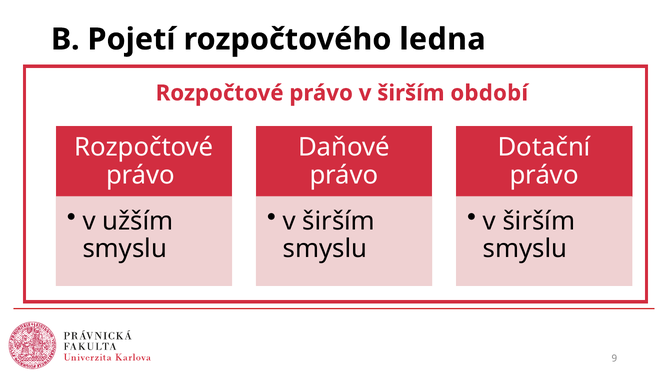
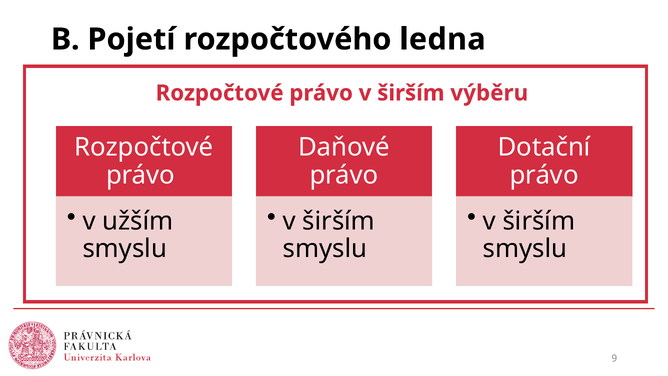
období: období -> výběru
